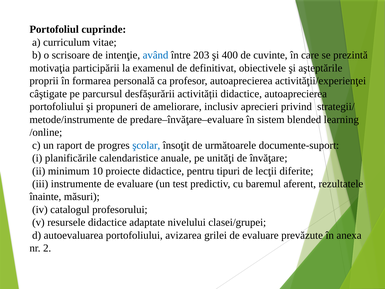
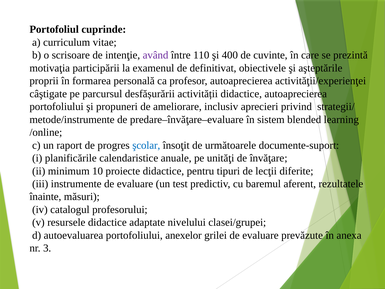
având colour: blue -> purple
203: 203 -> 110
avizarea: avizarea -> anexelor
2: 2 -> 3
